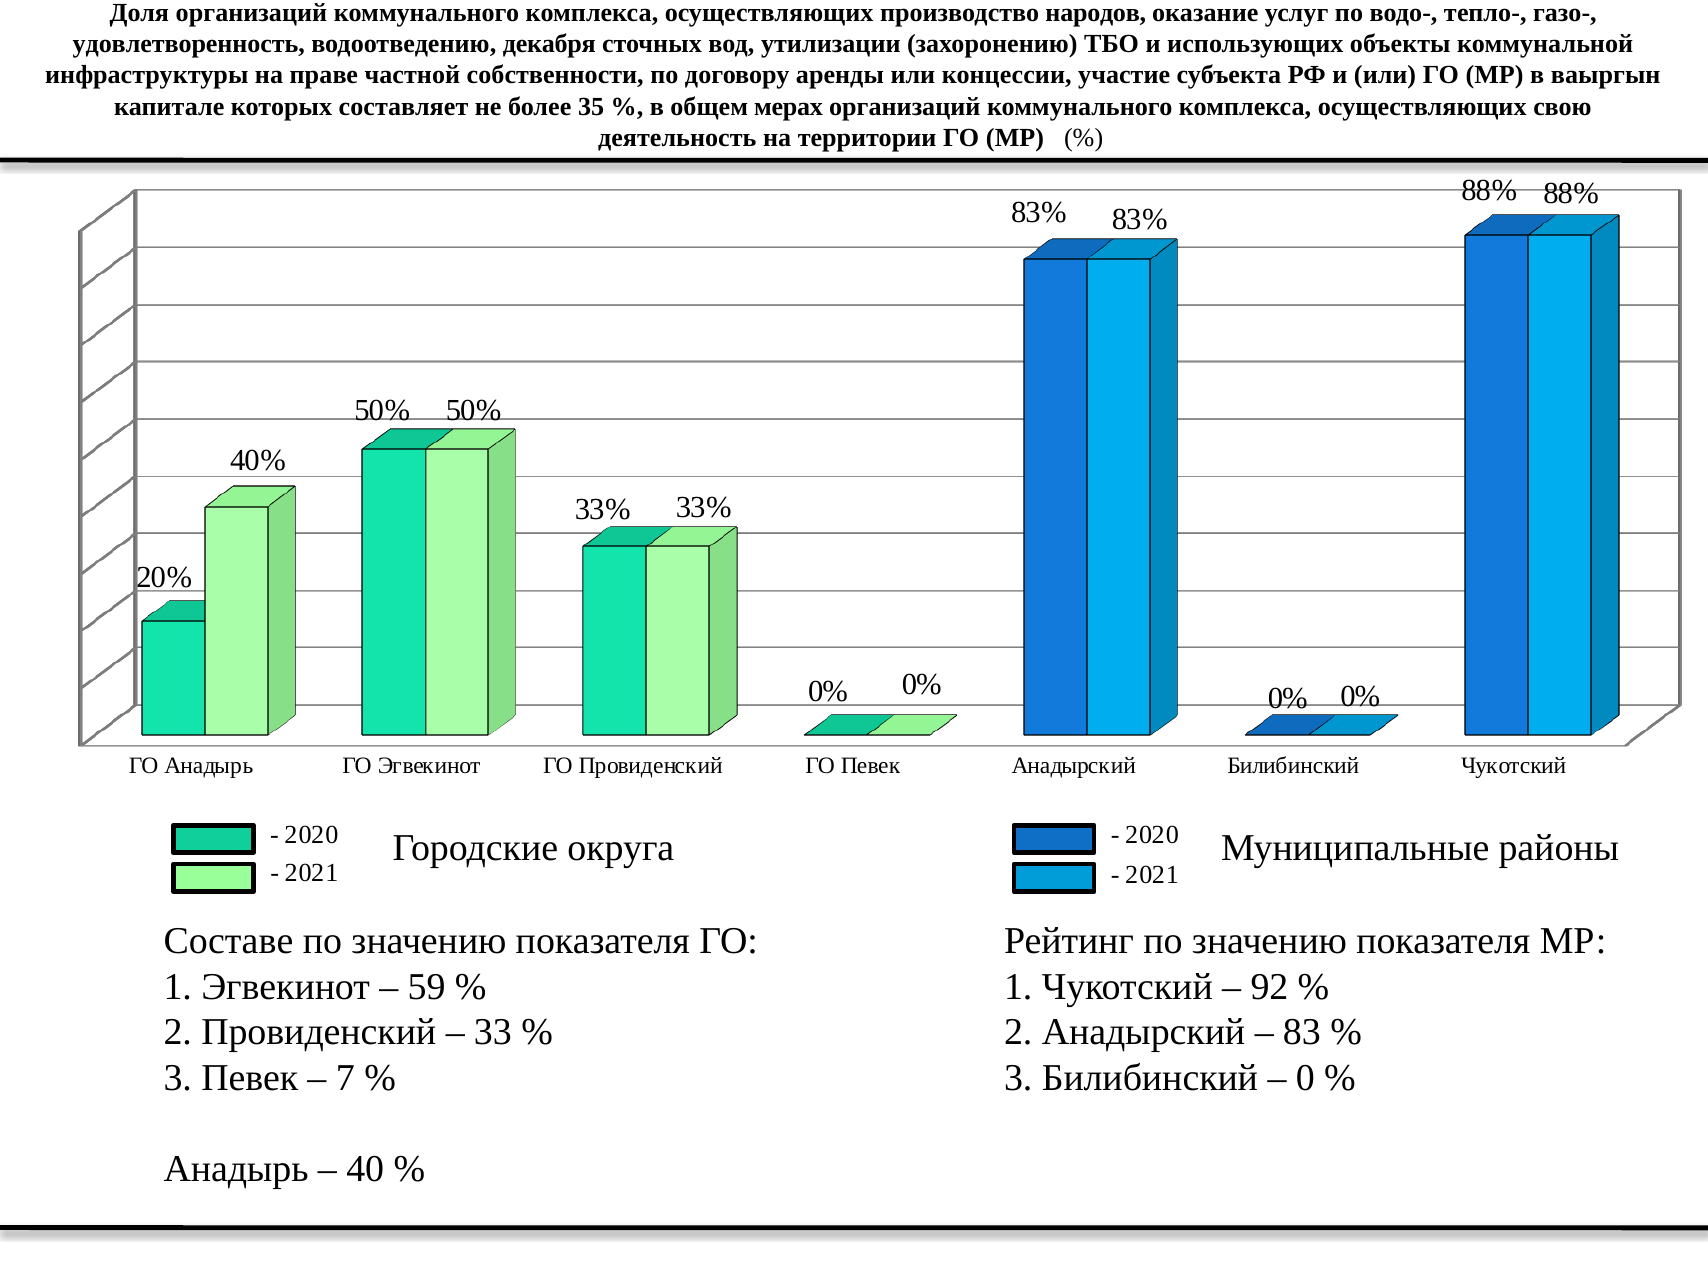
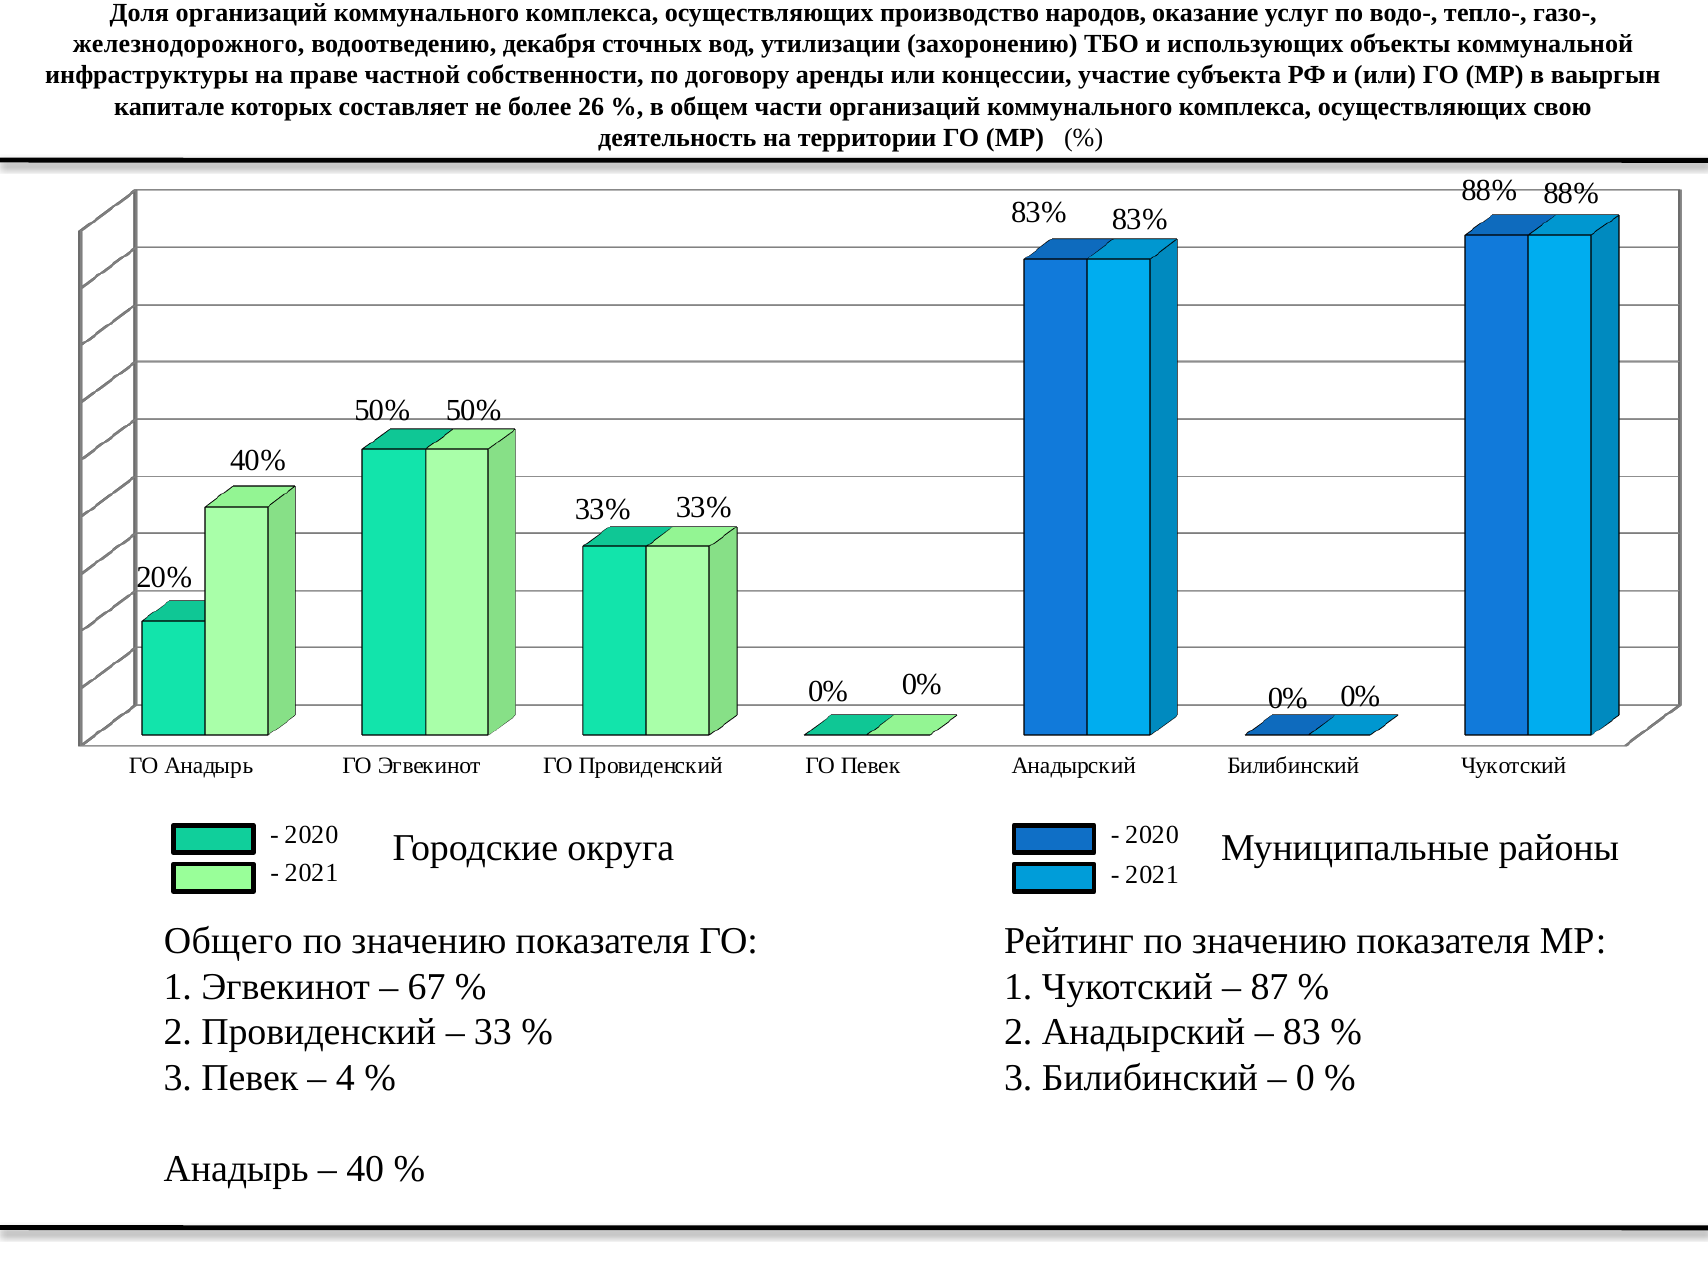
удовлетворенность: удовлетворенность -> железнодорожного
35: 35 -> 26
мерах: мерах -> части
Составе: Составе -> Общего
59: 59 -> 67
92: 92 -> 87
7: 7 -> 4
